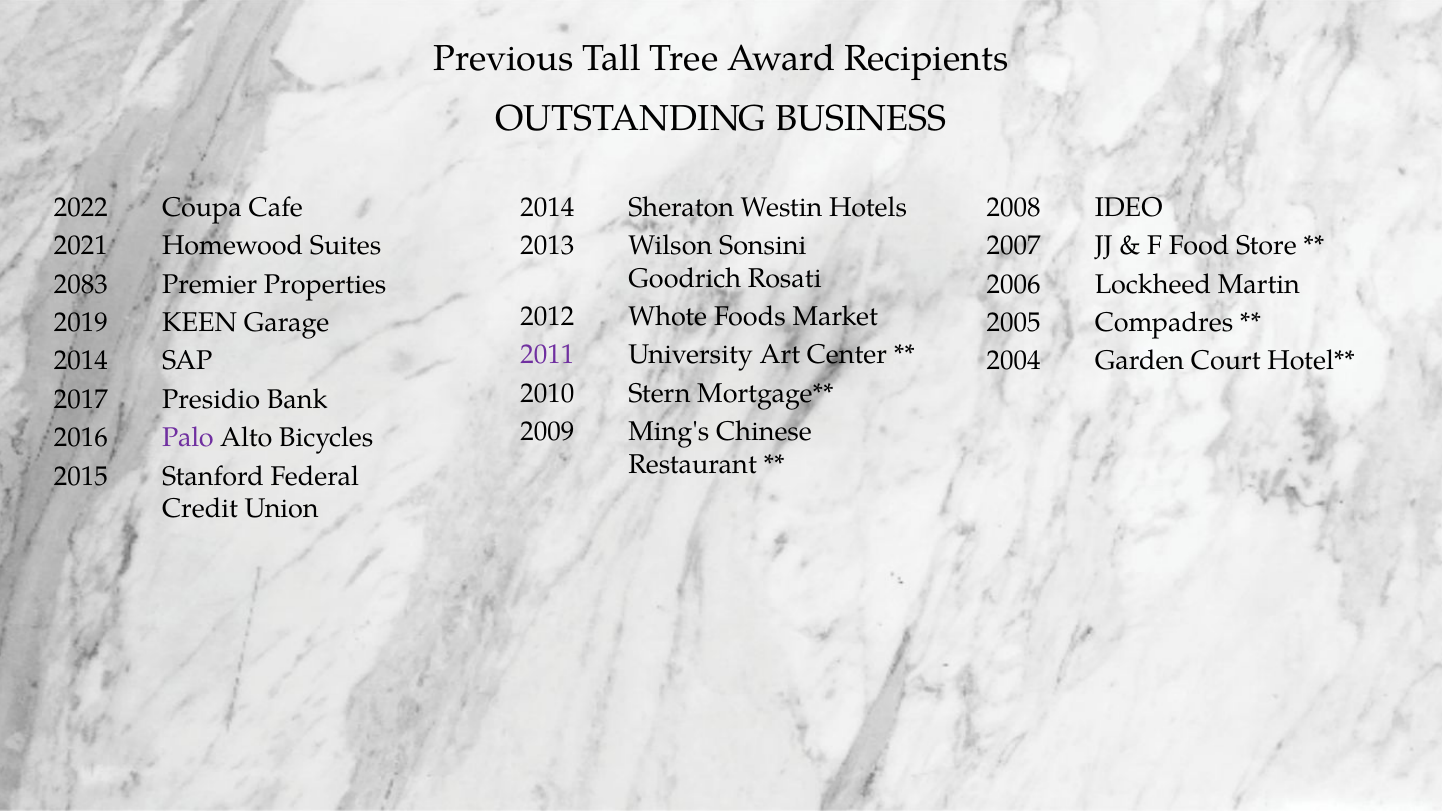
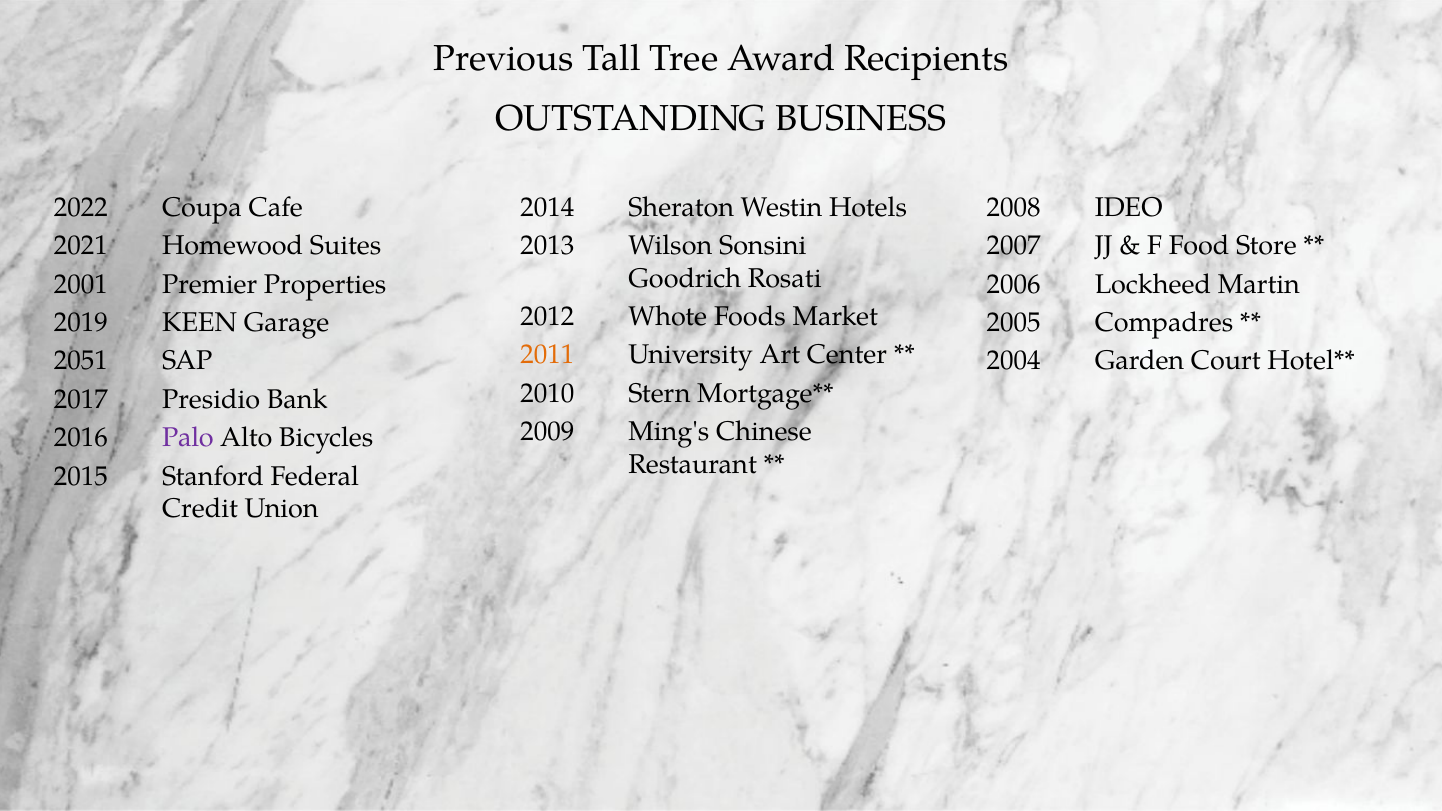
2083: 2083 -> 2001
2011 colour: purple -> orange
2014 at (81, 361): 2014 -> 2051
